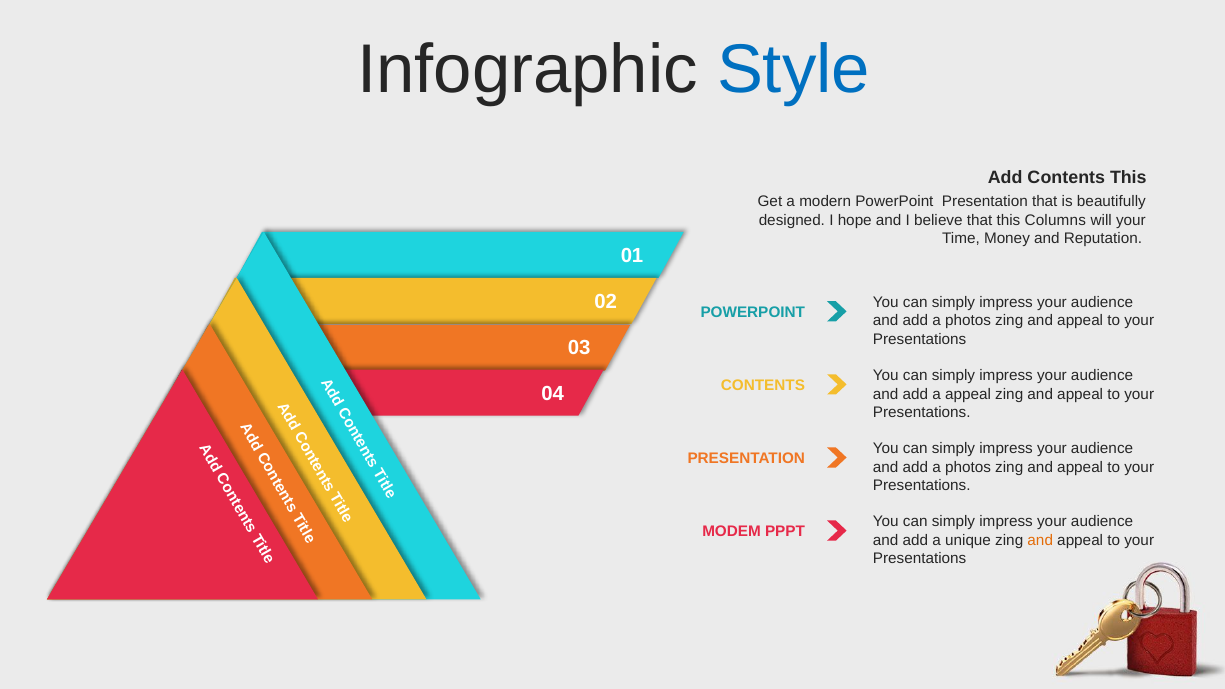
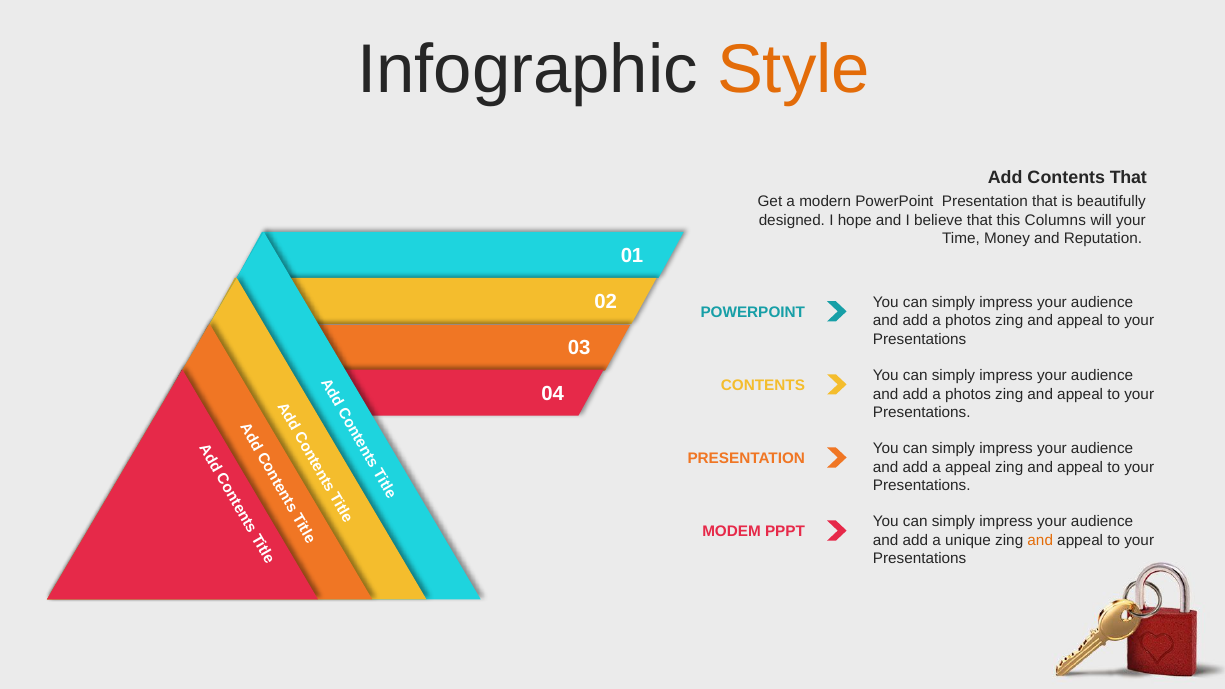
Style colour: blue -> orange
Contents This: This -> That
appeal at (968, 394): appeal -> photos
photos at (968, 467): photos -> appeal
